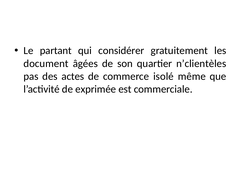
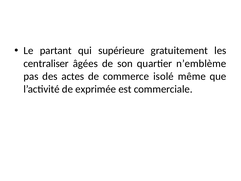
considérer: considérer -> supérieure
document: document -> centraliser
n’clientèles: n’clientèles -> n’emblème
